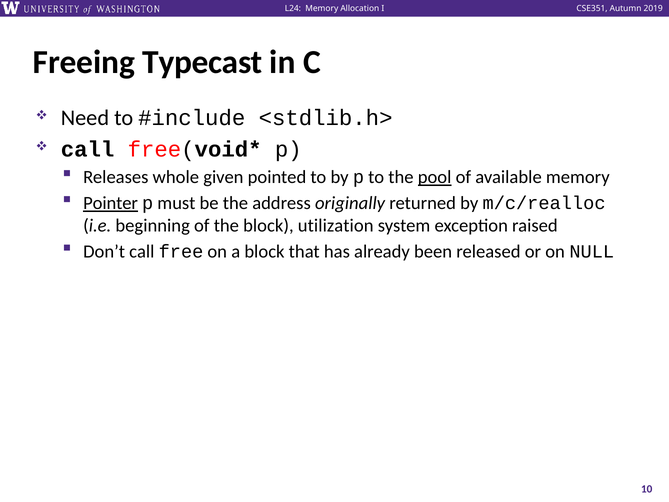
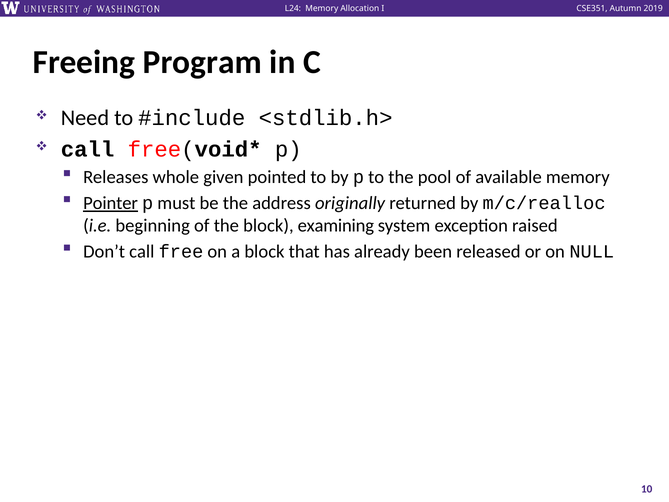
Typecast: Typecast -> Program
pool underline: present -> none
utilization: utilization -> examining
